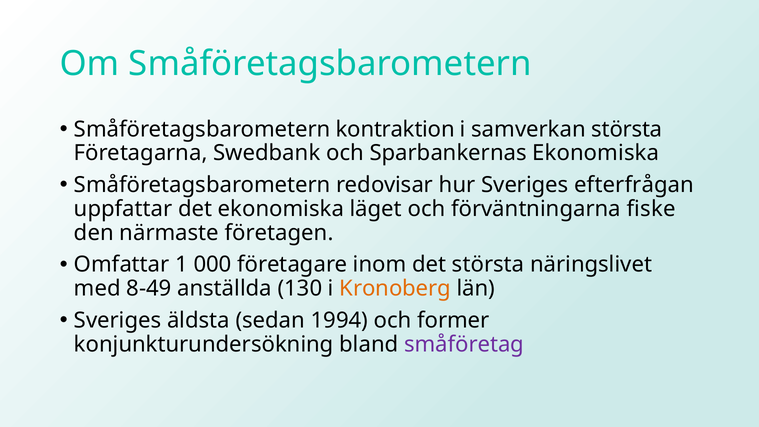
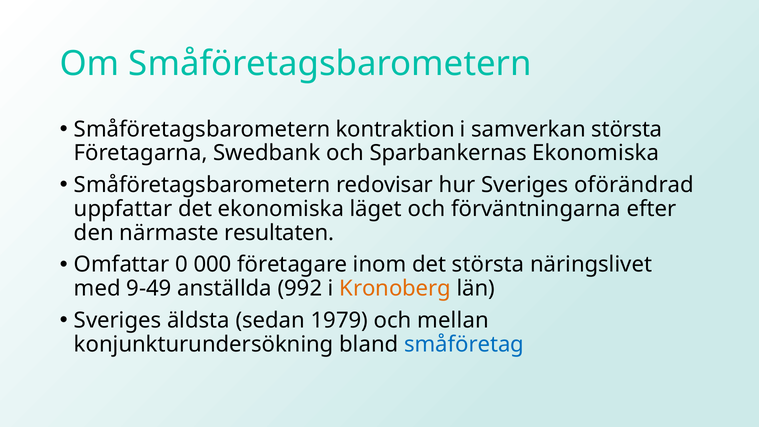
efterfrågan: efterfrågan -> oförändrad
fiske: fiske -> efter
företagen: företagen -> resultaten
1: 1 -> 0
8-49: 8-49 -> 9-49
130: 130 -> 992
1994: 1994 -> 1979
former: former -> mellan
småföretag colour: purple -> blue
